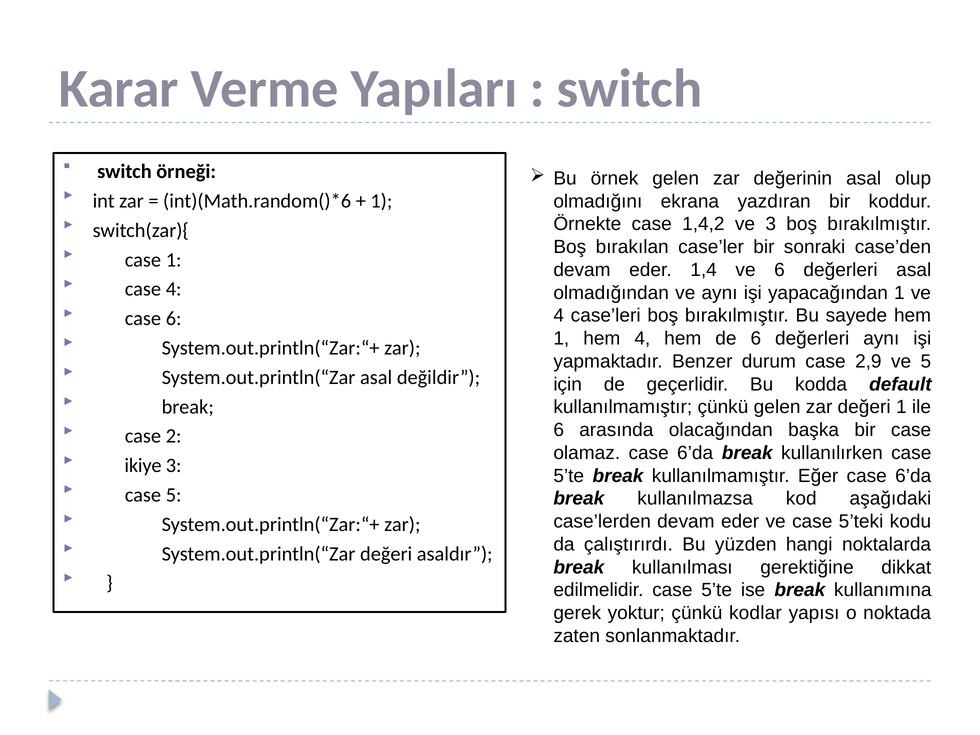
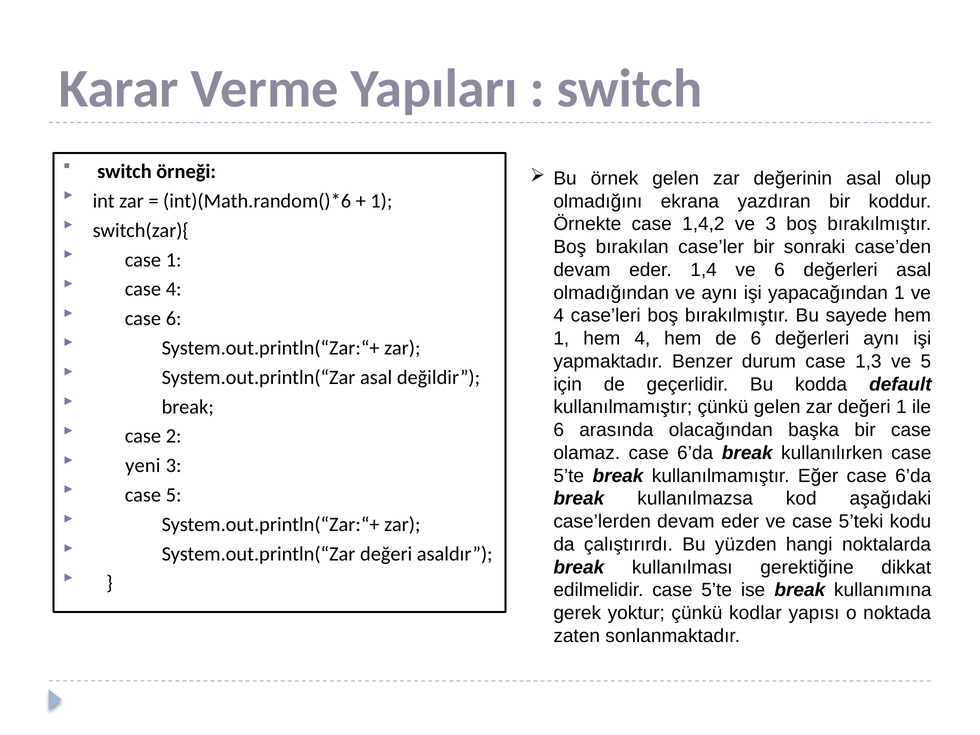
2,9: 2,9 -> 1,3
ikiye: ikiye -> yeni
